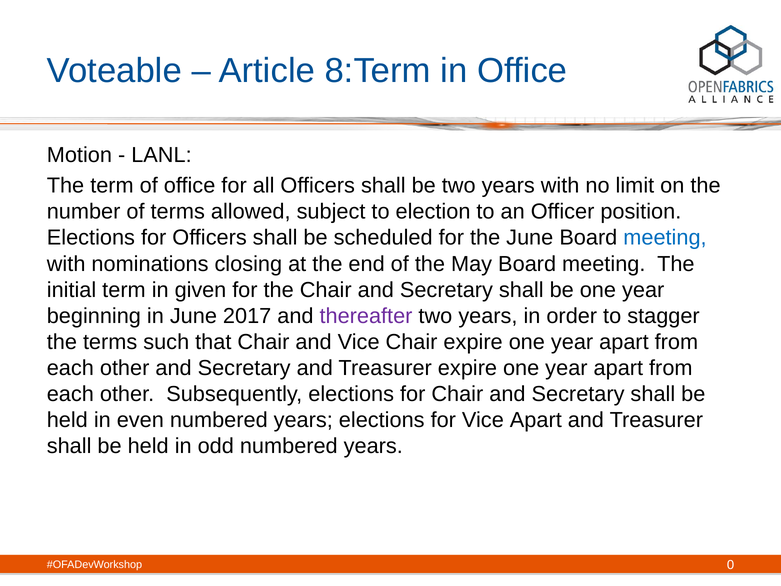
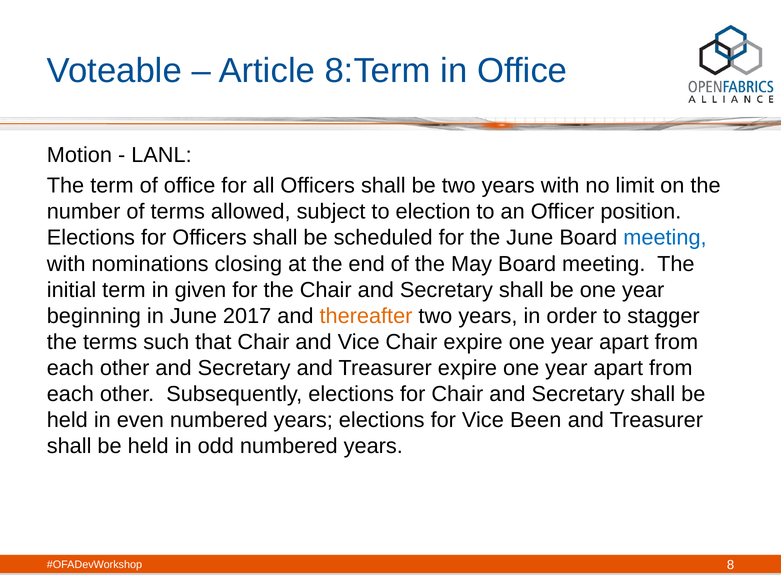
thereafter colour: purple -> orange
Vice Apart: Apart -> Been
0: 0 -> 8
